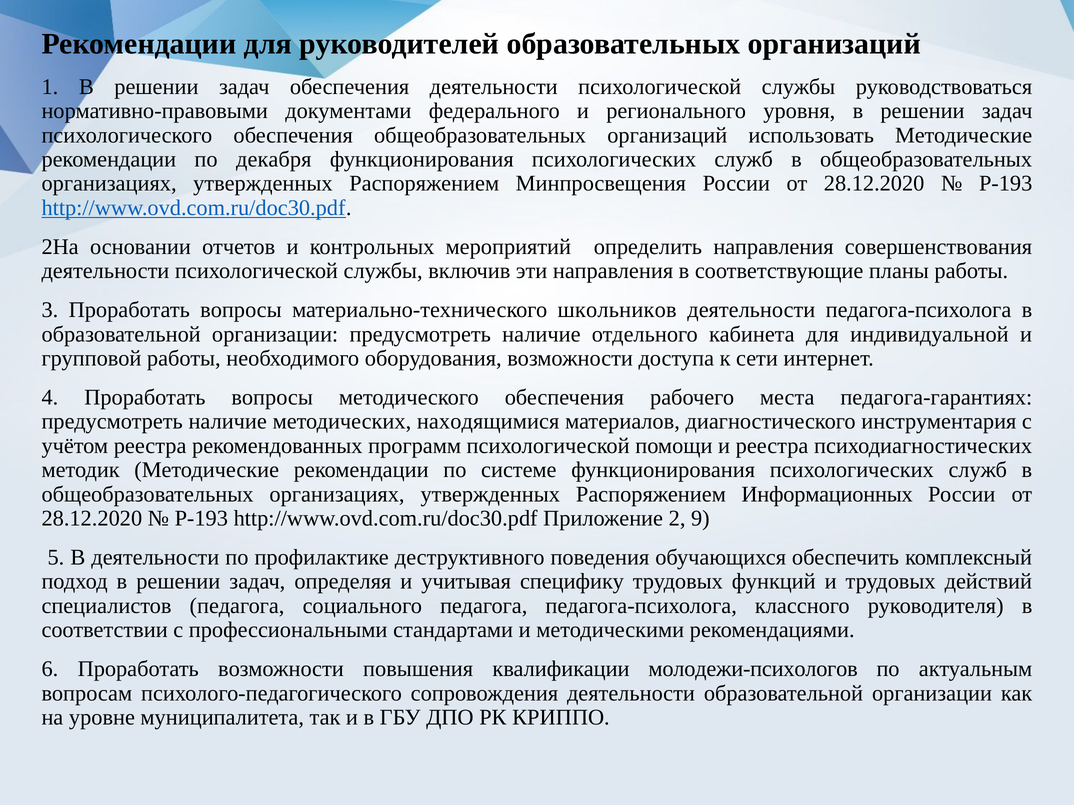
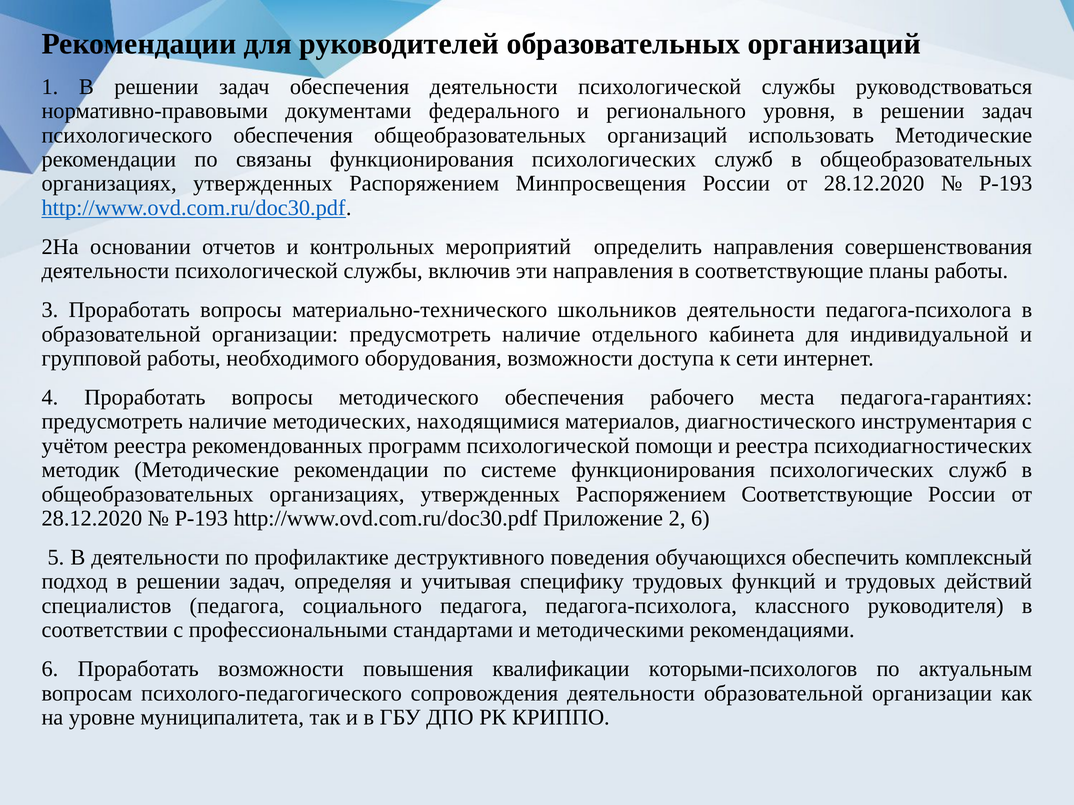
декабря: декабря -> связаны
Распоряжением Информационных: Информационных -> Соответствующие
2 9: 9 -> 6
молодежи-психологов: молодежи-психологов -> которыми-психологов
